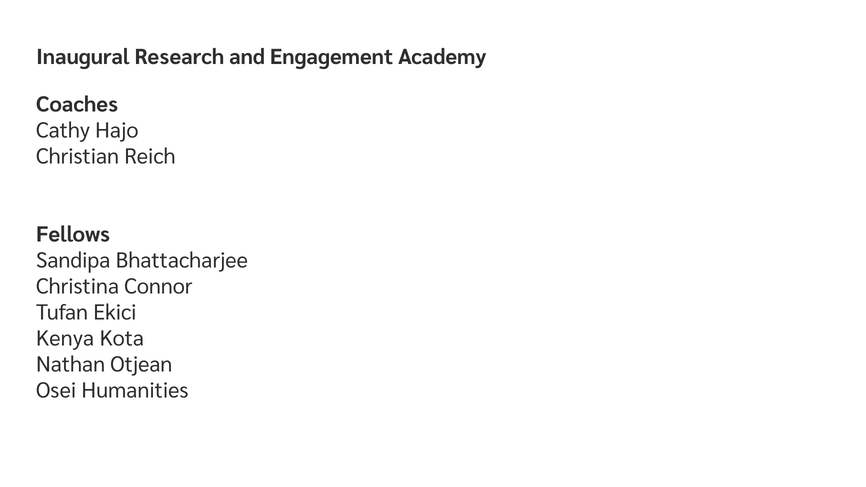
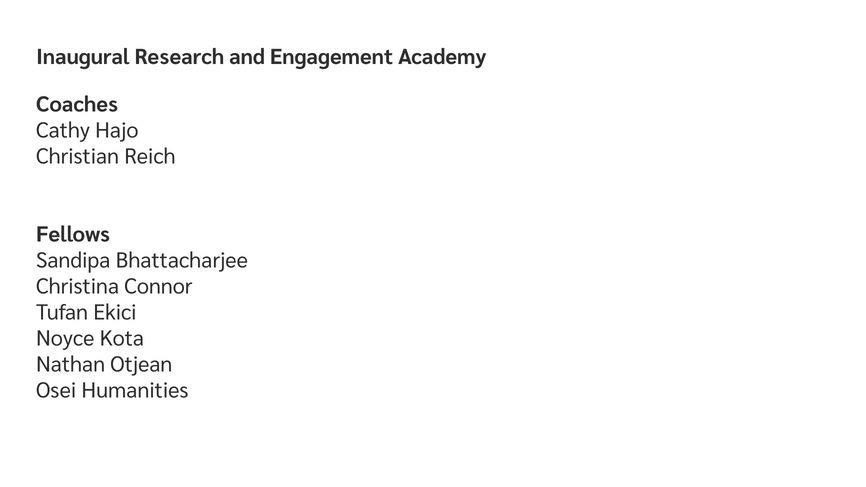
Kenya: Kenya -> Noyce
